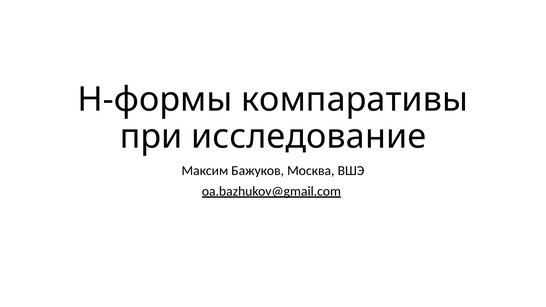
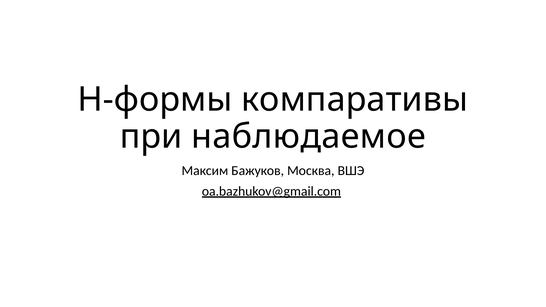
исследование: исследование -> наблюдаемое
